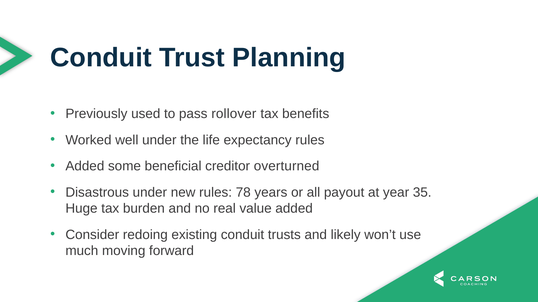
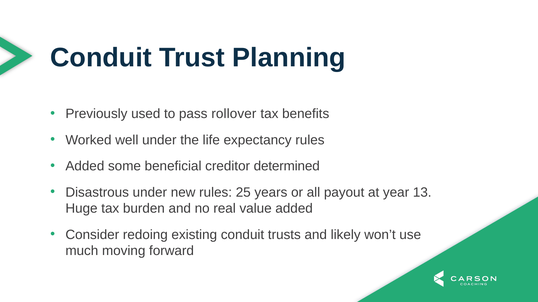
overturned: overturned -> determined
78: 78 -> 25
35: 35 -> 13
